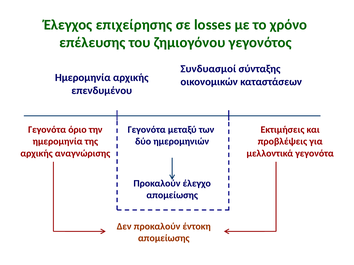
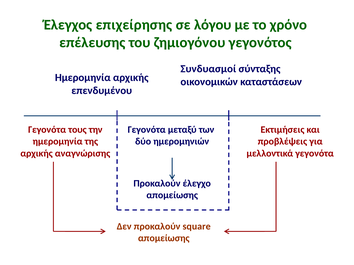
losses: losses -> λόγου
όριο: όριο -> τους
έντοκη: έντοκη -> square
